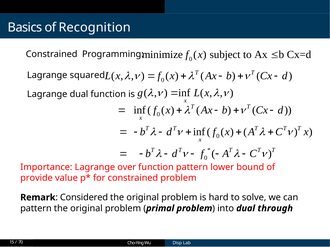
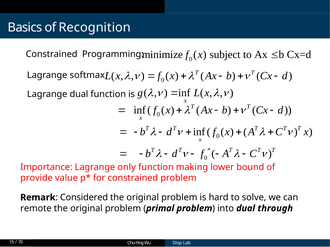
squared: squared -> softmax
over: over -> only
function pattern: pattern -> making
pattern at (36, 209): pattern -> remote
